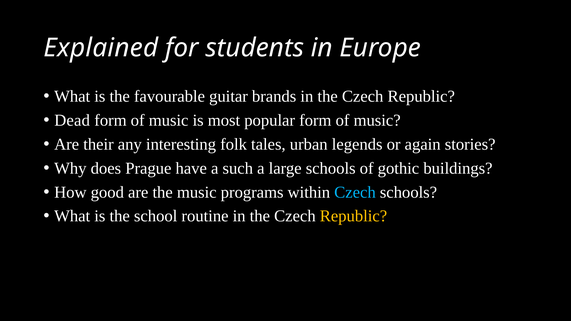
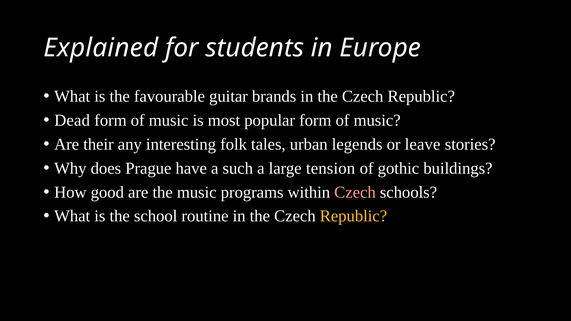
again: again -> leave
large schools: schools -> tension
Czech at (355, 192) colour: light blue -> pink
